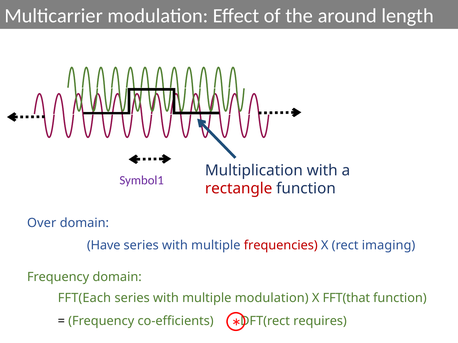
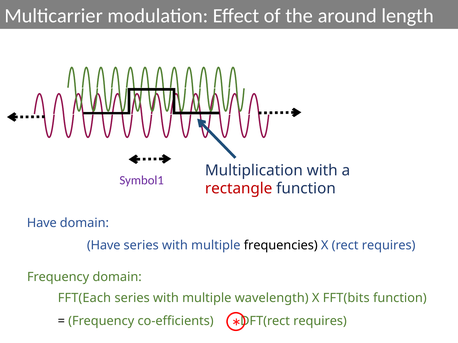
Over at (42, 223): Over -> Have
frequencies colour: red -> black
rect imaging: imaging -> requires
multiple modulation: modulation -> wavelength
FFT(that: FFT(that -> FFT(bits
